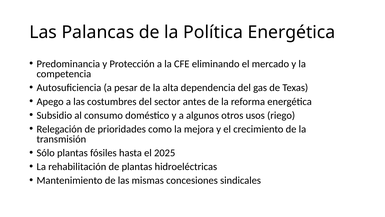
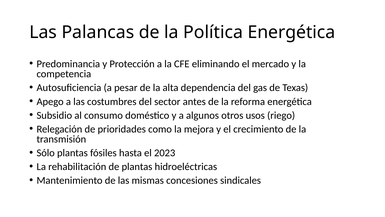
2025: 2025 -> 2023
